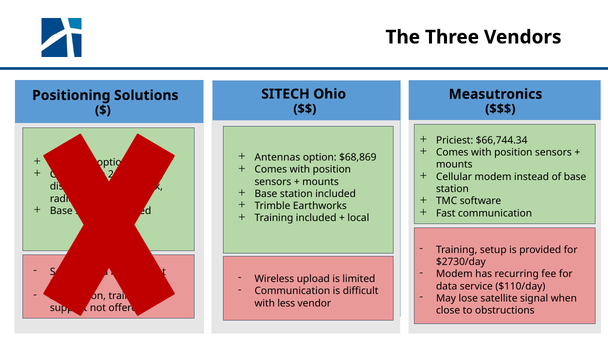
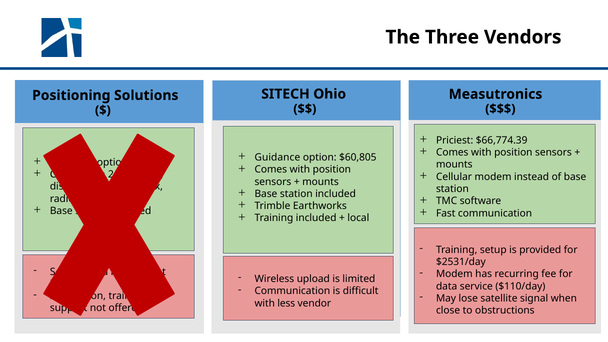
$66,744.34: $66,744.34 -> $66,774.39
Antennas at (277, 157): Antennas -> Guidance
$68,869: $68,869 -> $60,805
$2730/day: $2730/day -> $2531/day
